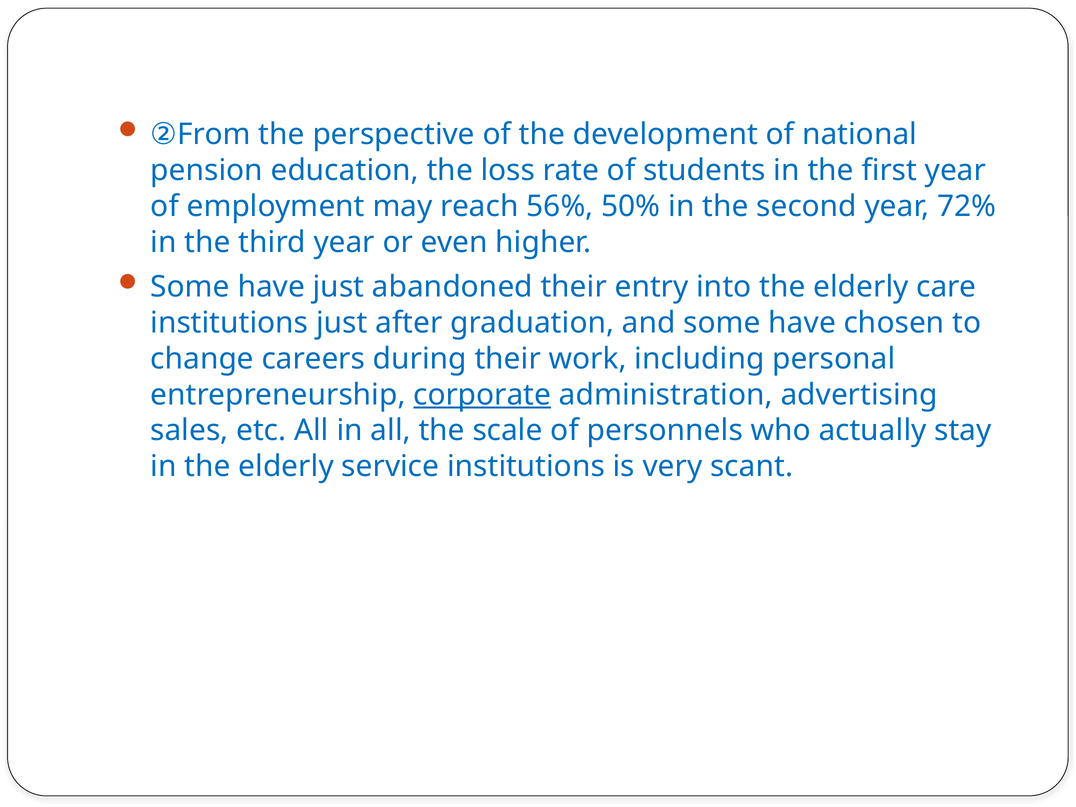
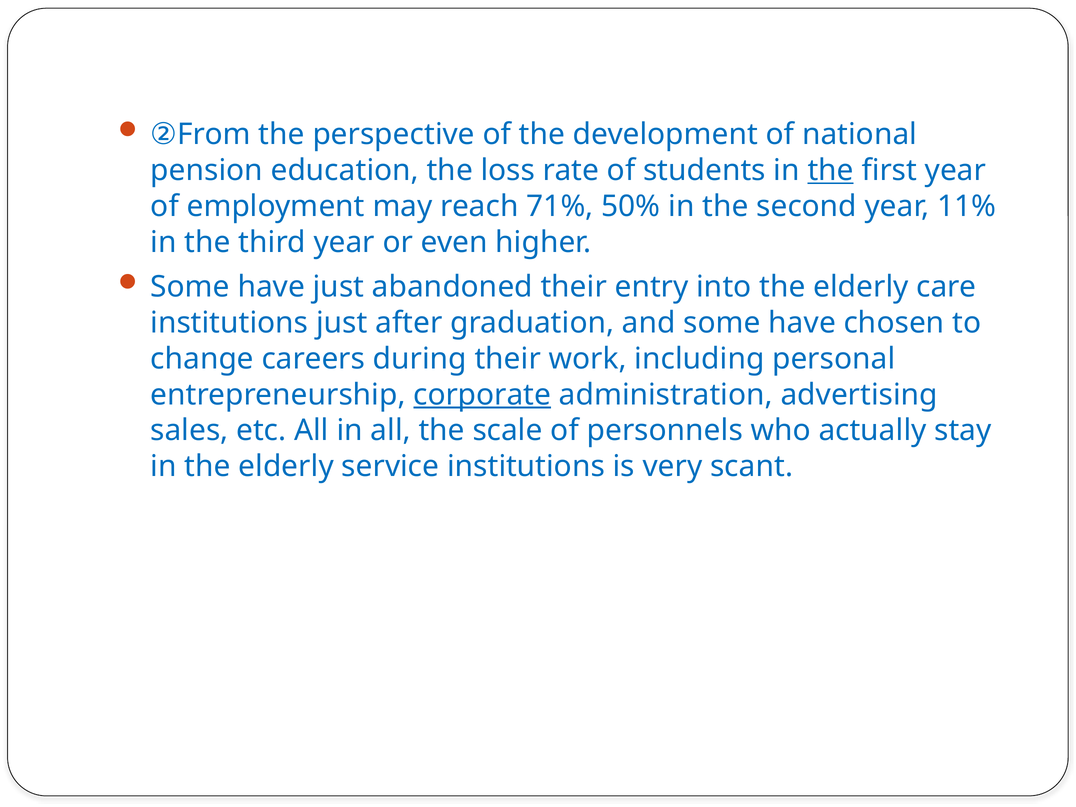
the at (831, 170) underline: none -> present
56%: 56% -> 71%
72%: 72% -> 11%
